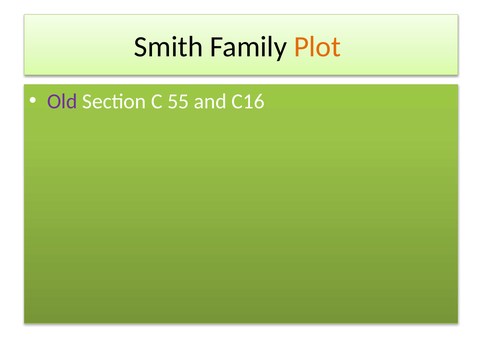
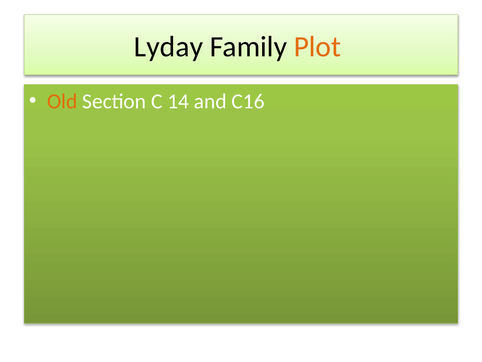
Smith: Smith -> Lyday
Old colour: purple -> orange
55: 55 -> 14
